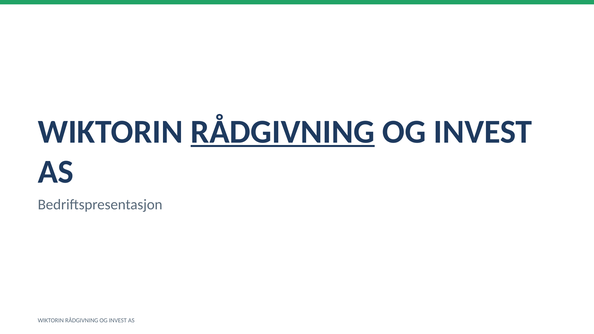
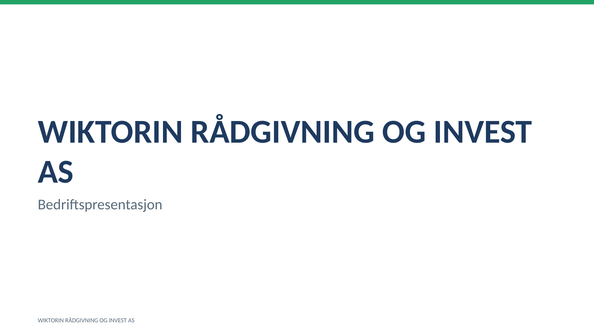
RÅDGIVNING at (283, 132) underline: present -> none
